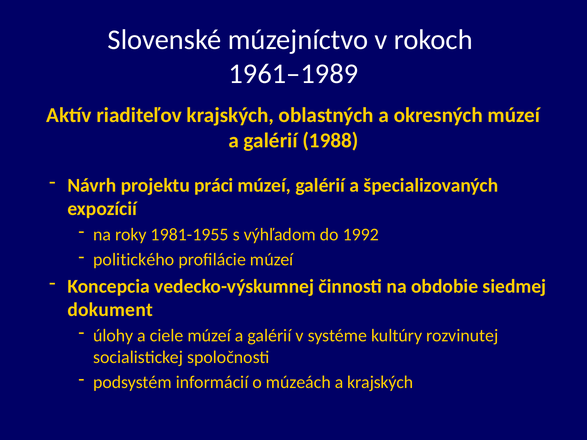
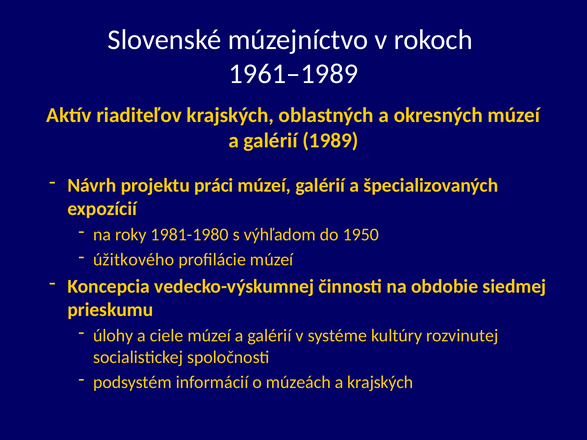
1988: 1988 -> 1989
1981-1955: 1981-1955 -> 1981-1980
1992: 1992 -> 1950
politického: politického -> úžitkového
dokument: dokument -> prieskumu
